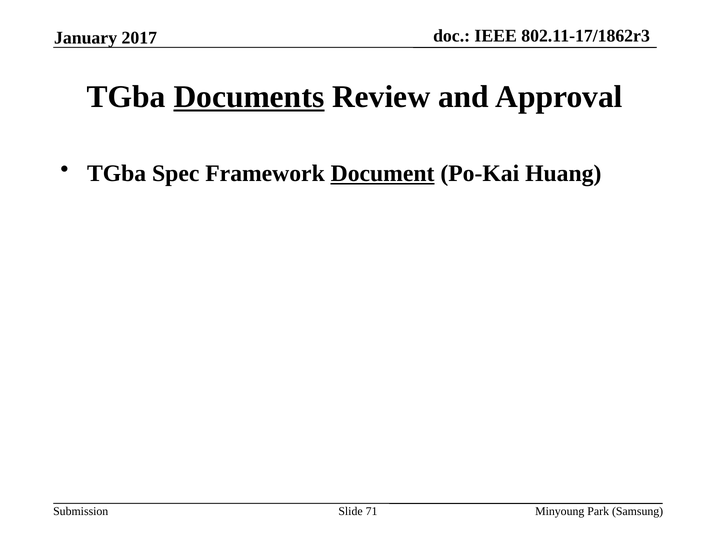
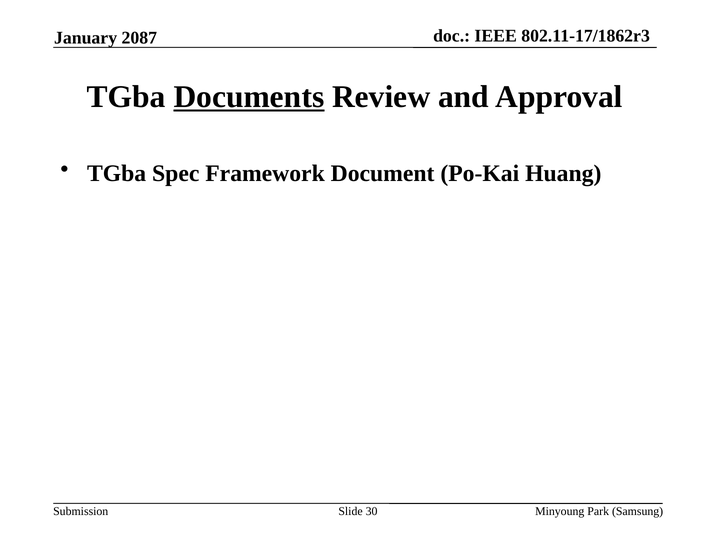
2017: 2017 -> 2087
Document underline: present -> none
71: 71 -> 30
